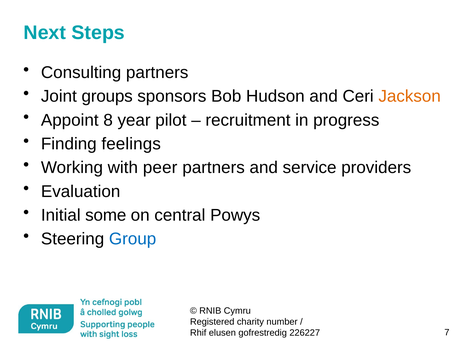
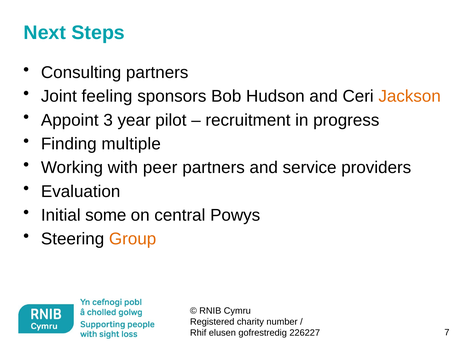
groups: groups -> feeling
8: 8 -> 3
feelings: feelings -> multiple
Group colour: blue -> orange
